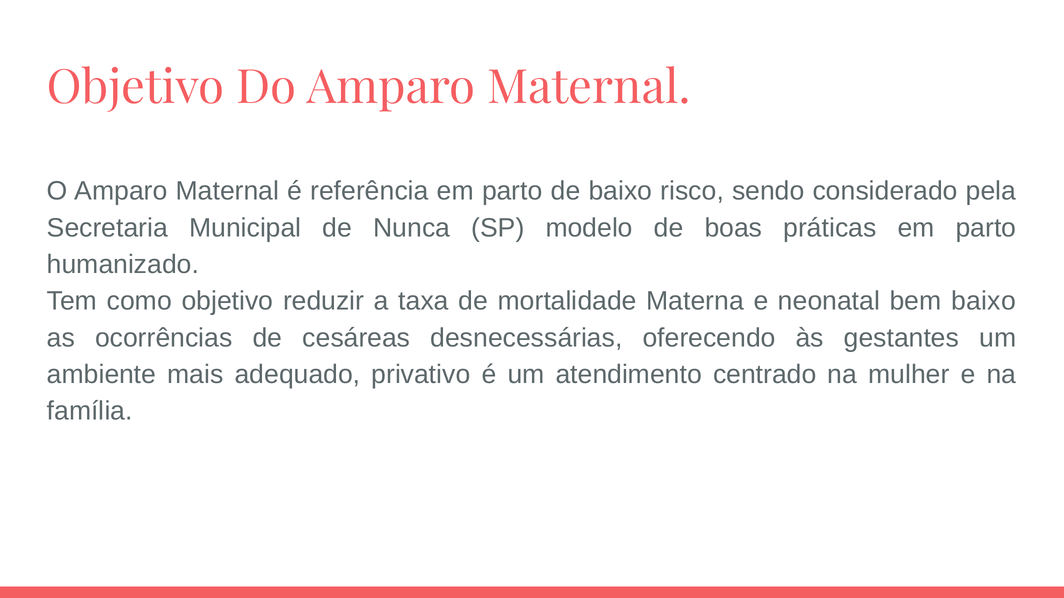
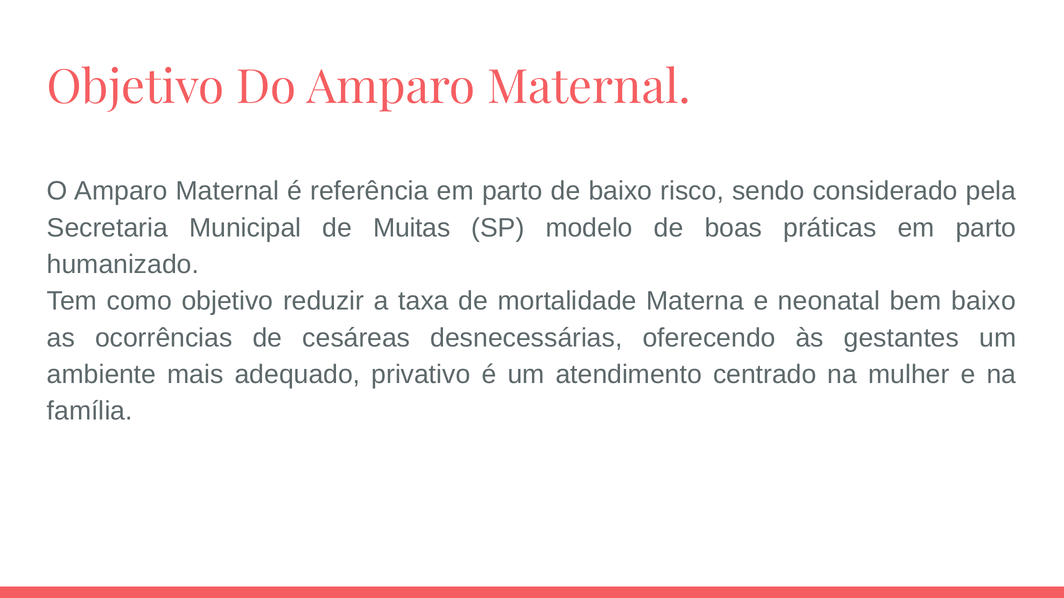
Nunca: Nunca -> Muitas
